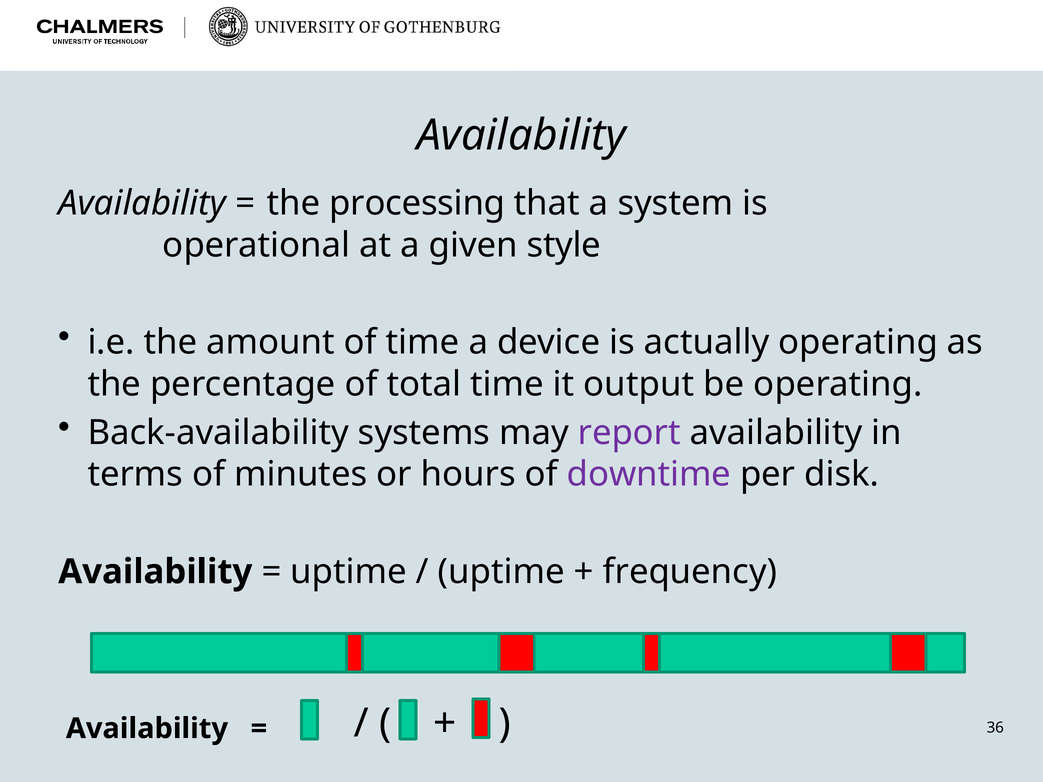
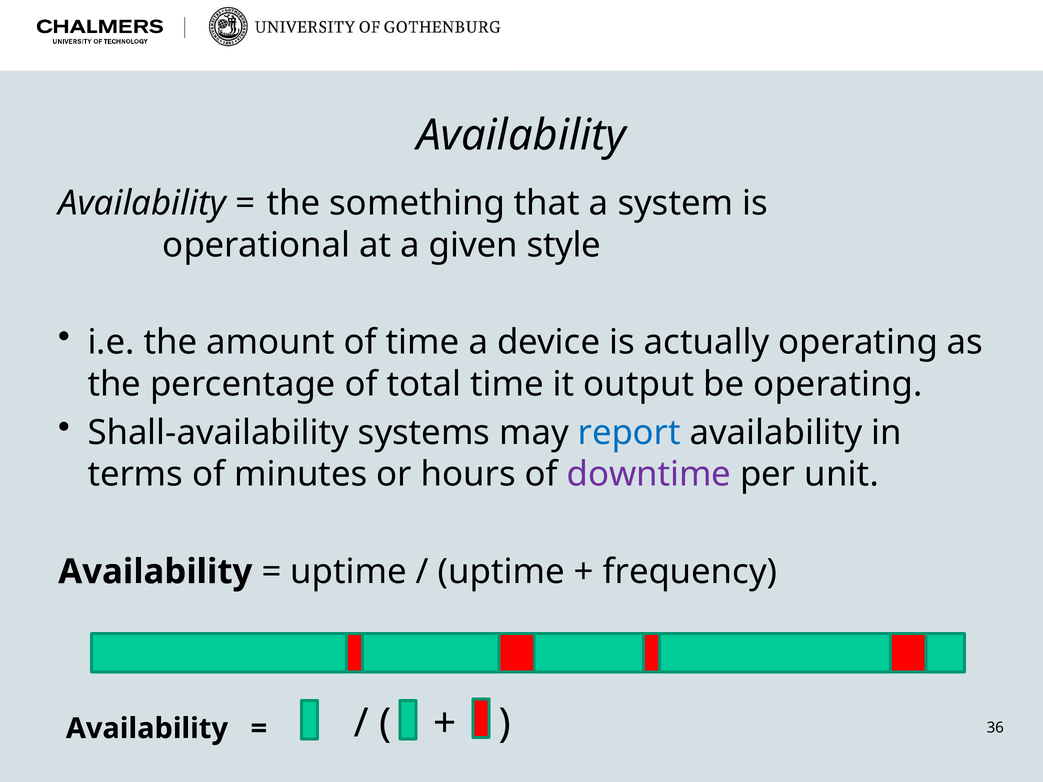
processing: processing -> something
Back-availability: Back-availability -> Shall-availability
report colour: purple -> blue
disk: disk -> unit
